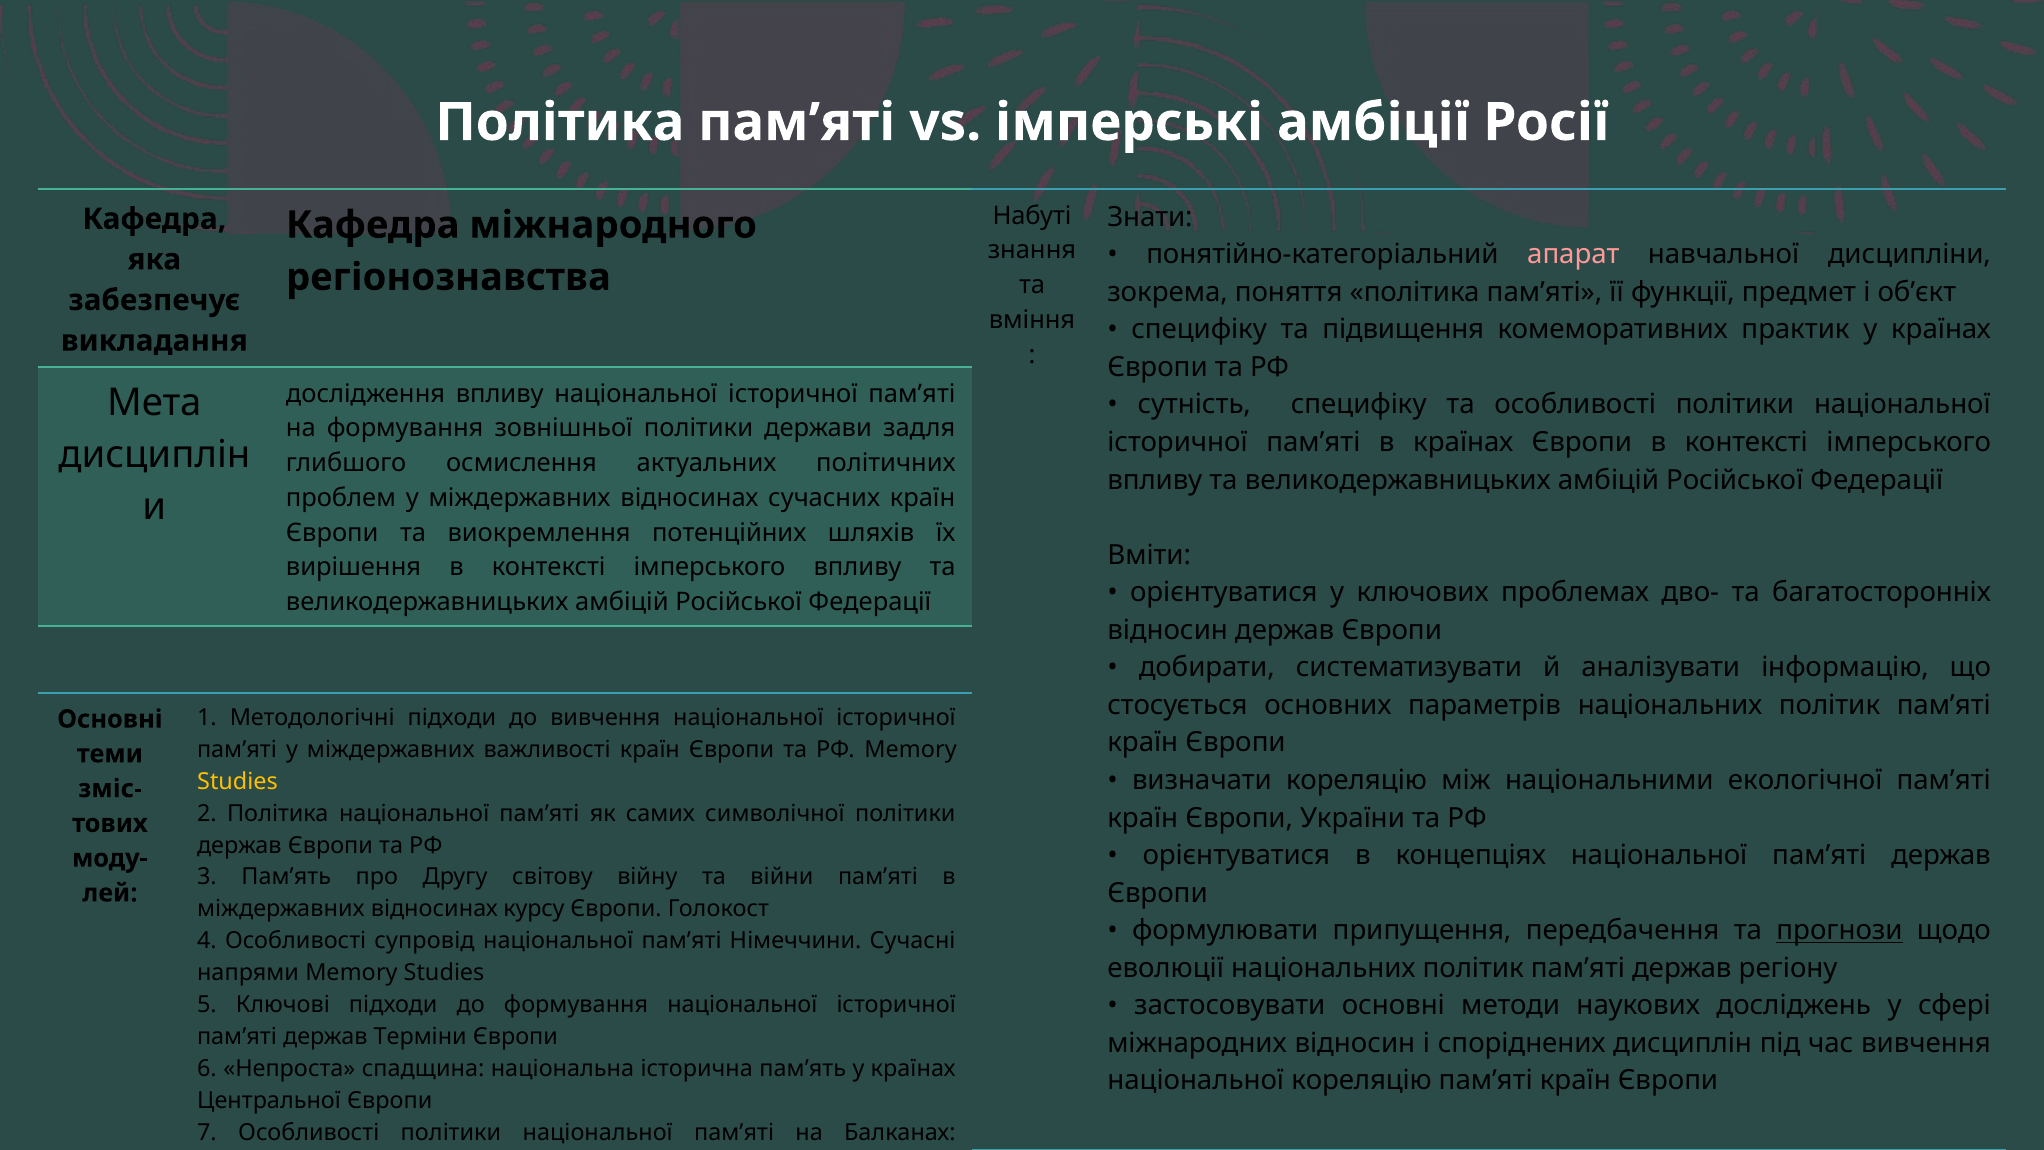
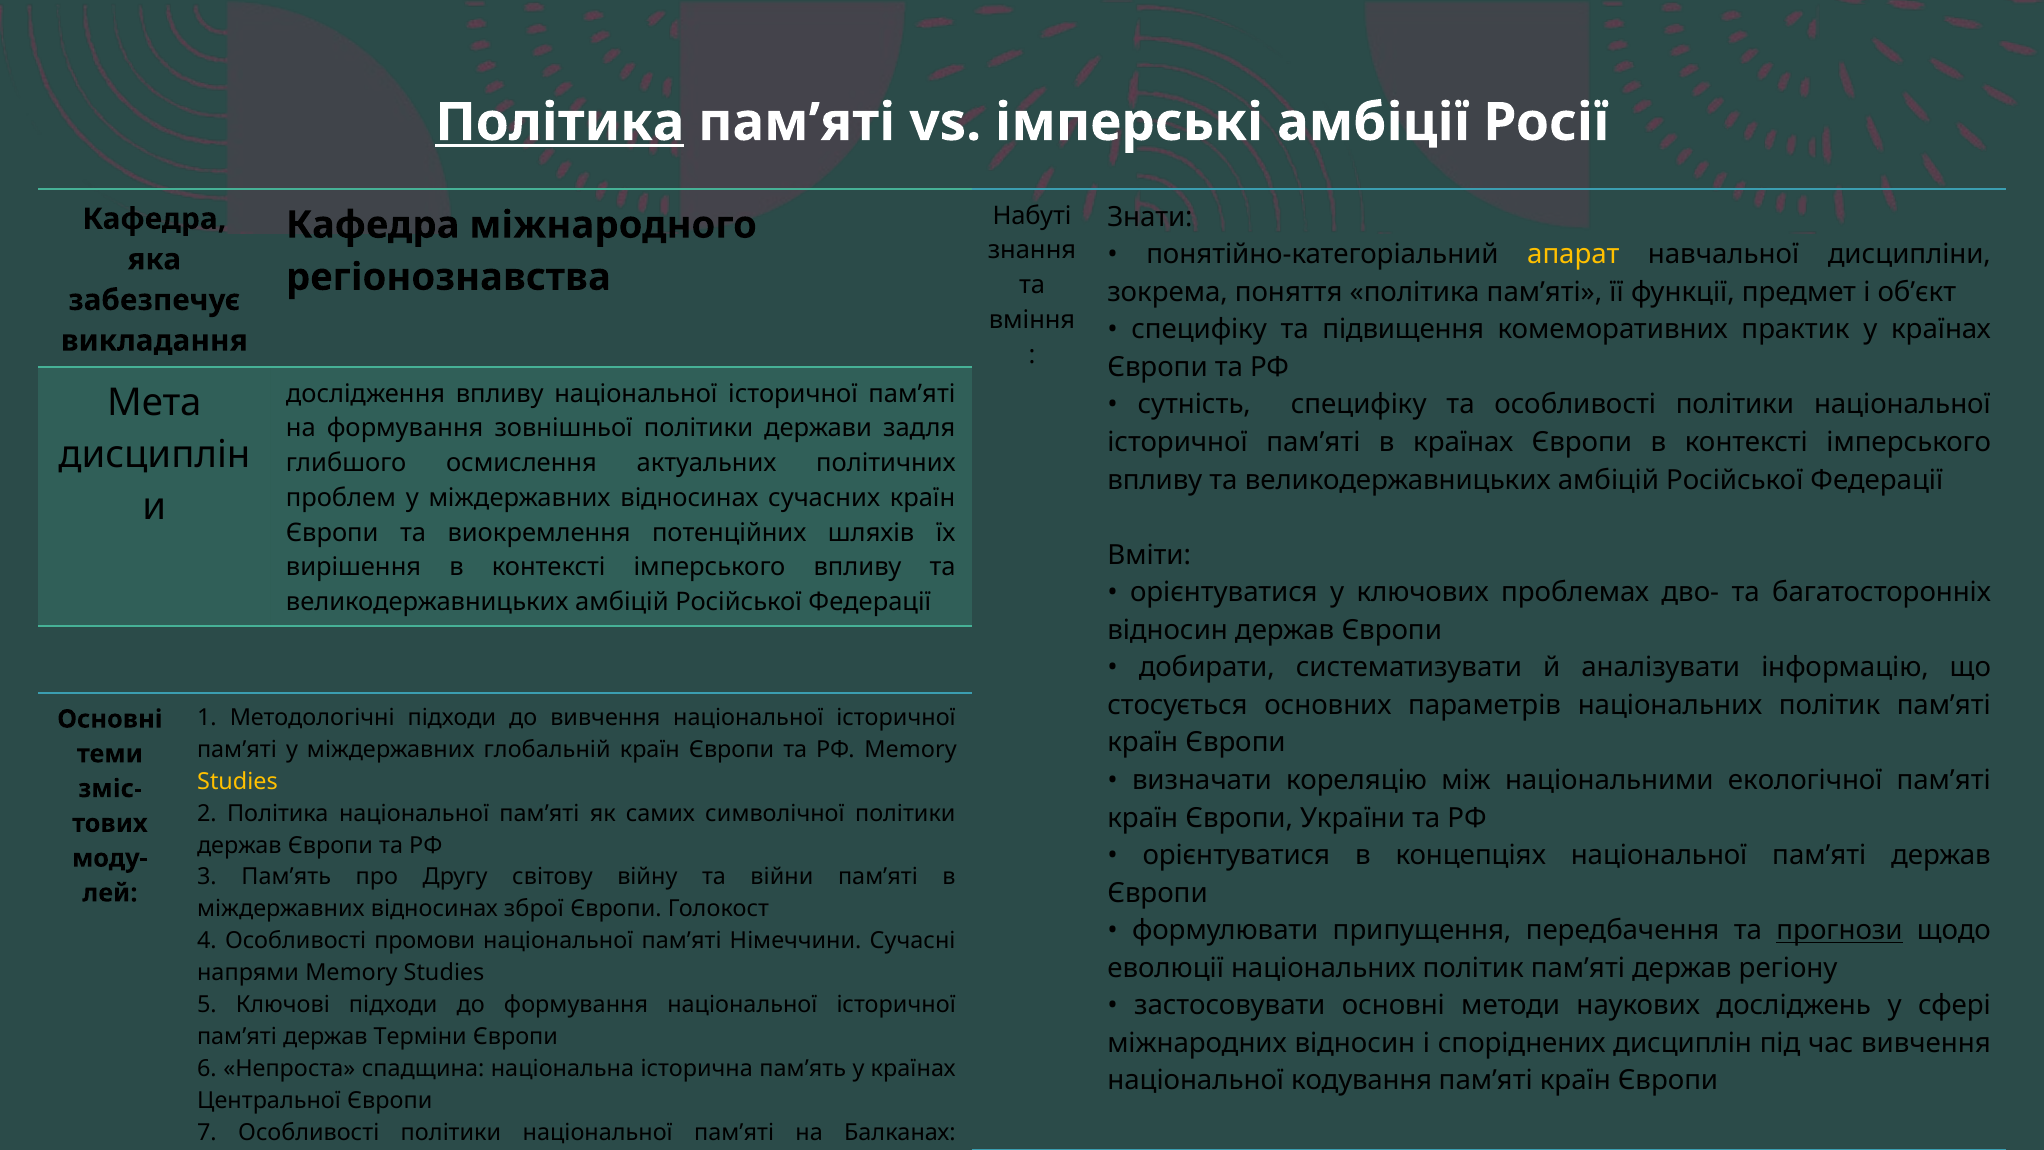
Політика at (560, 122) underline: none -> present
апарат colour: pink -> yellow
важливості: важливості -> глобальній
курсу: курсу -> зброї
супровід: супровід -> промови
національної кореляцію: кореляцію -> кодування
